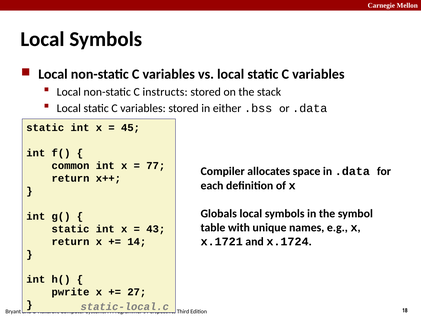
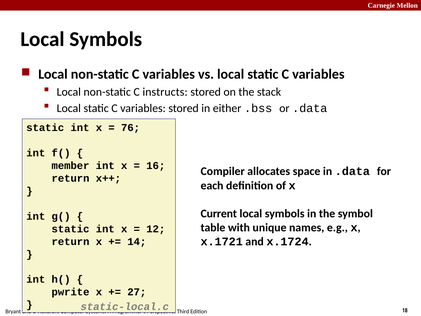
45: 45 -> 76
common: common -> member
77: 77 -> 16
Globals: Globals -> Current
43: 43 -> 12
